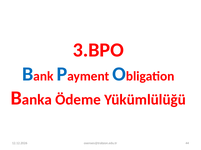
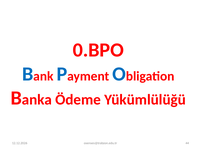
3.BPO: 3.BPO -> 0.BPO
